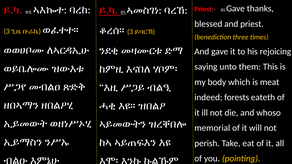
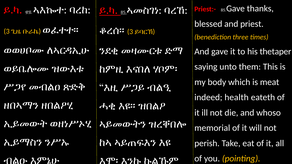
rejoicing: rejoicing -> thetaper
forests: forests -> health
